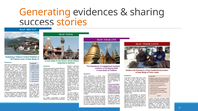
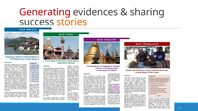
Generating colour: orange -> red
